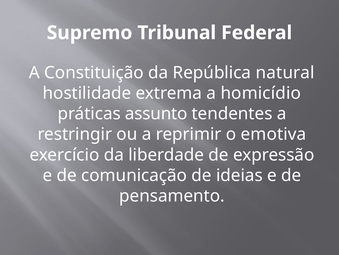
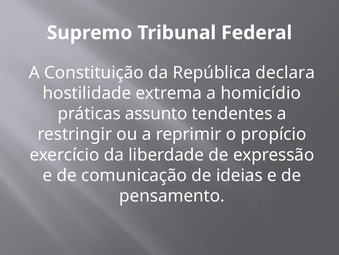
natural: natural -> declara
emotiva: emotiva -> propício
